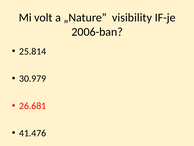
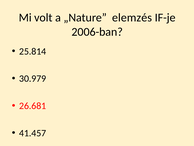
visibility: visibility -> elemzés
41.476: 41.476 -> 41.457
